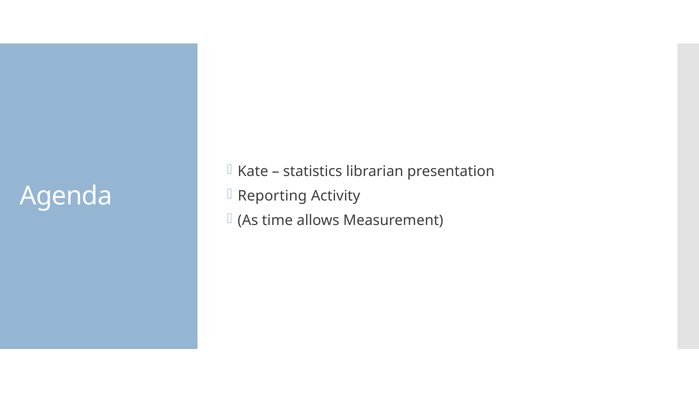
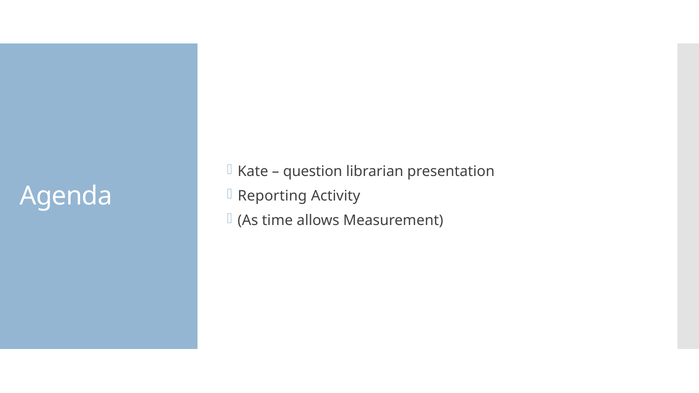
statistics: statistics -> question
